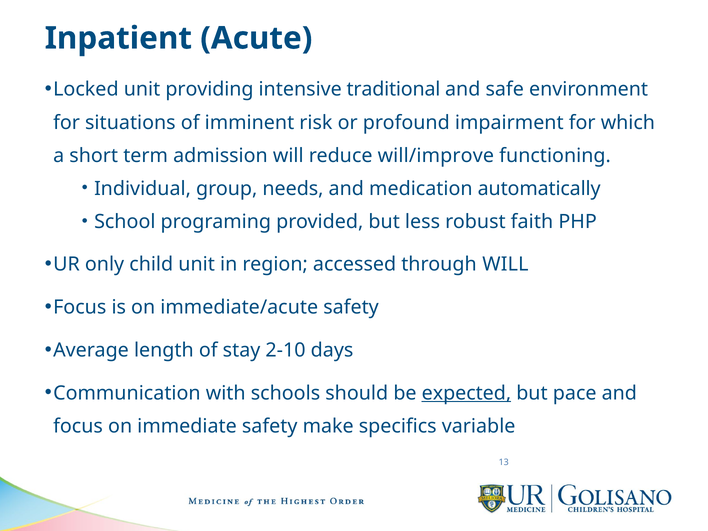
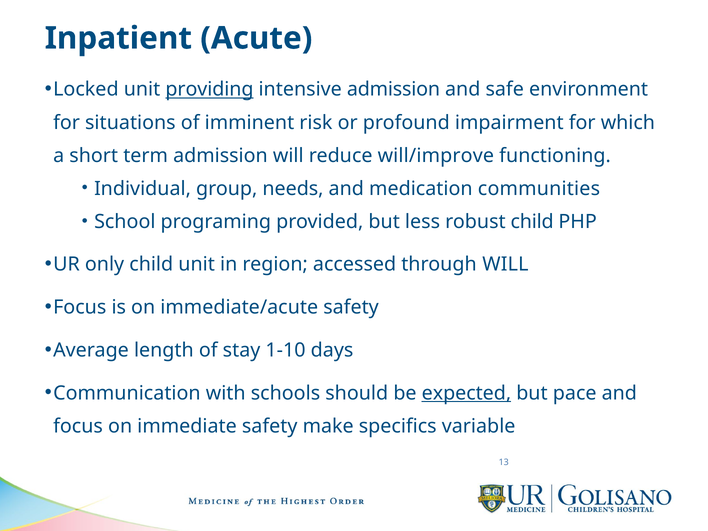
providing underline: none -> present
intensive traditional: traditional -> admission
automatically: automatically -> communities
robust faith: faith -> child
2-10: 2-10 -> 1-10
